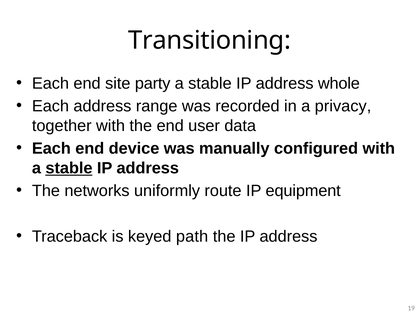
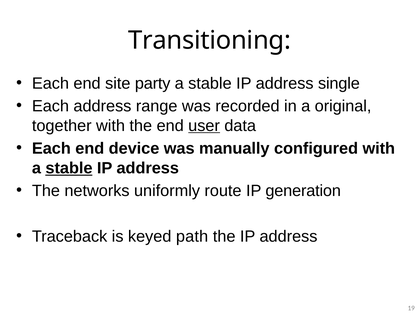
whole: whole -> single
privacy: privacy -> original
user underline: none -> present
equipment: equipment -> generation
